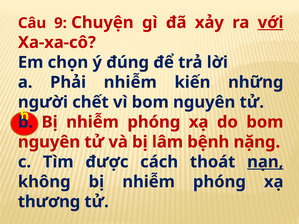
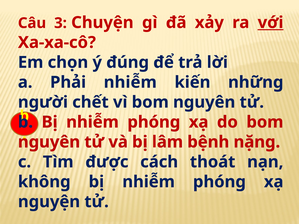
9: 9 -> 3
nạn underline: present -> none
thương: thương -> nguyện
